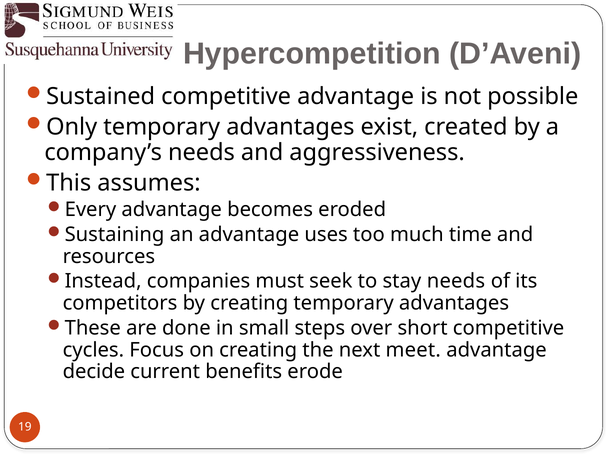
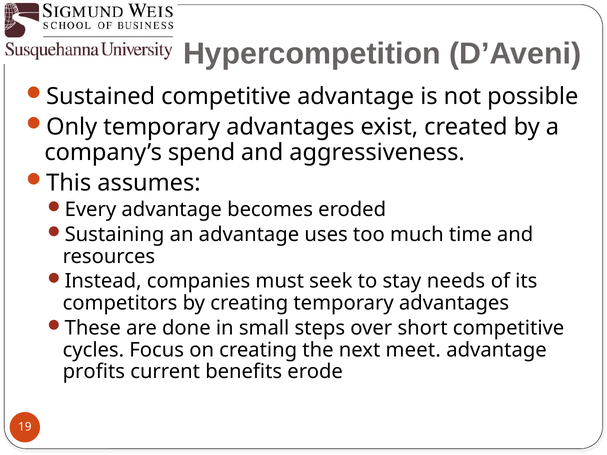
company’s needs: needs -> spend
decide: decide -> profits
